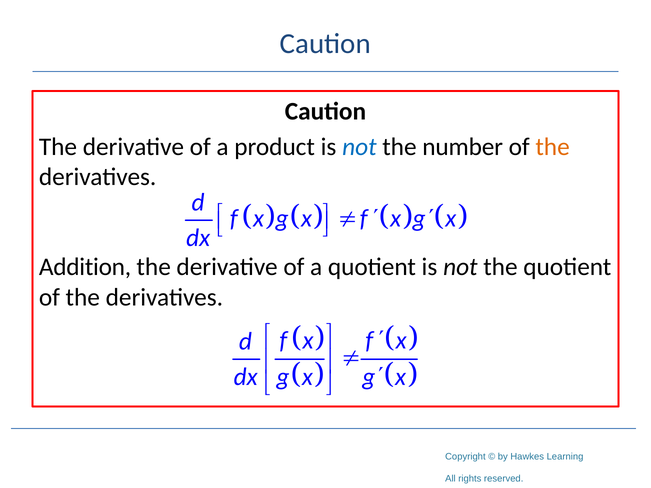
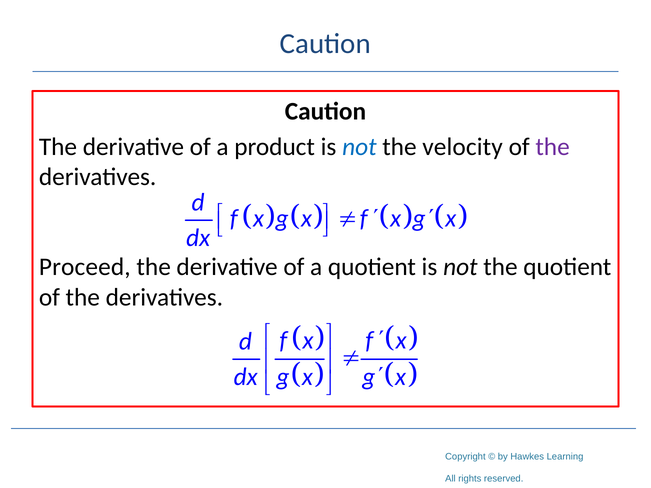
number: number -> velocity
the at (553, 147) colour: orange -> purple
Addition: Addition -> Proceed
